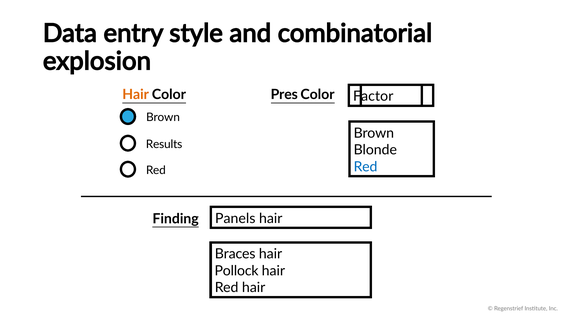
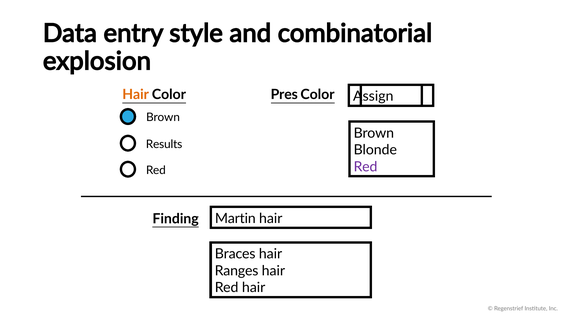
Factor: Factor -> Assign
Red at (365, 167) colour: blue -> purple
Panels: Panels -> Martin
Pollock: Pollock -> Ranges
